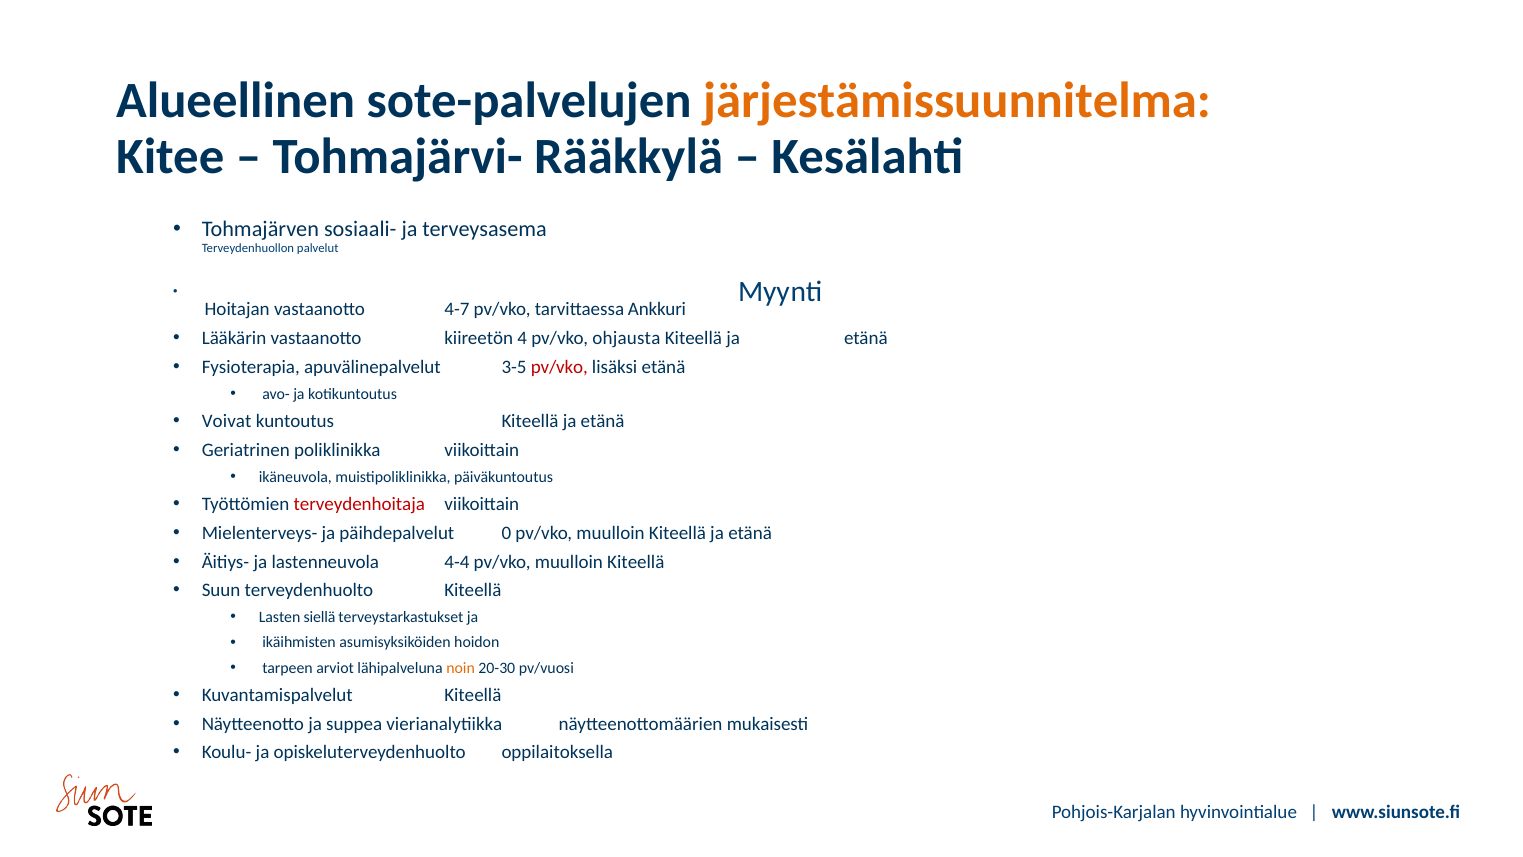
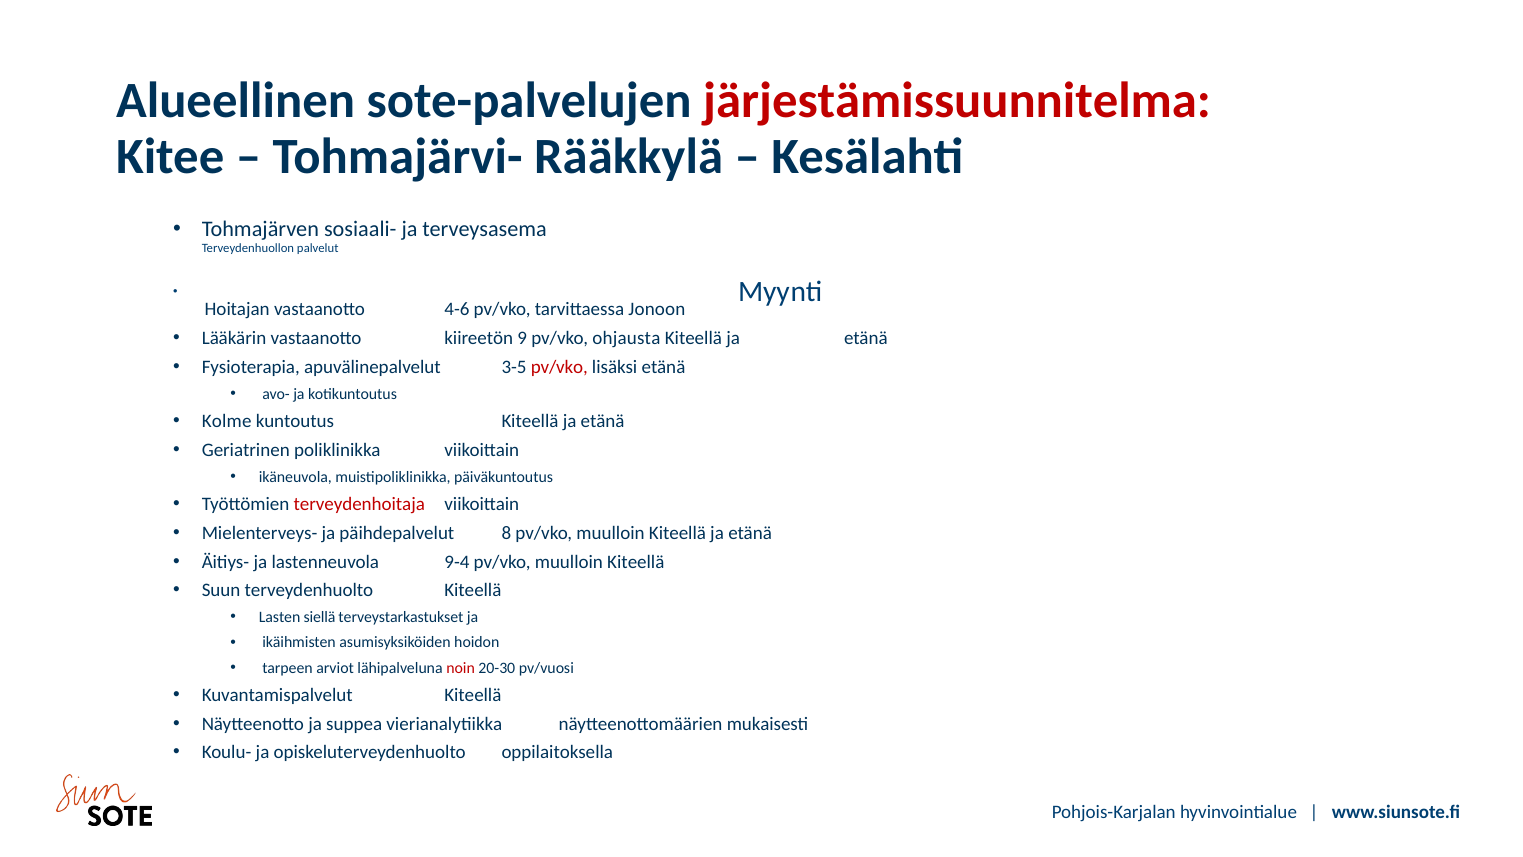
järjestämissuunnitelma colour: orange -> red
4-7: 4-7 -> 4-6
Ankkuri: Ankkuri -> Jonoon
4: 4 -> 9
Voivat: Voivat -> Kolme
0: 0 -> 8
4-4: 4-4 -> 9-4
noin colour: orange -> red
